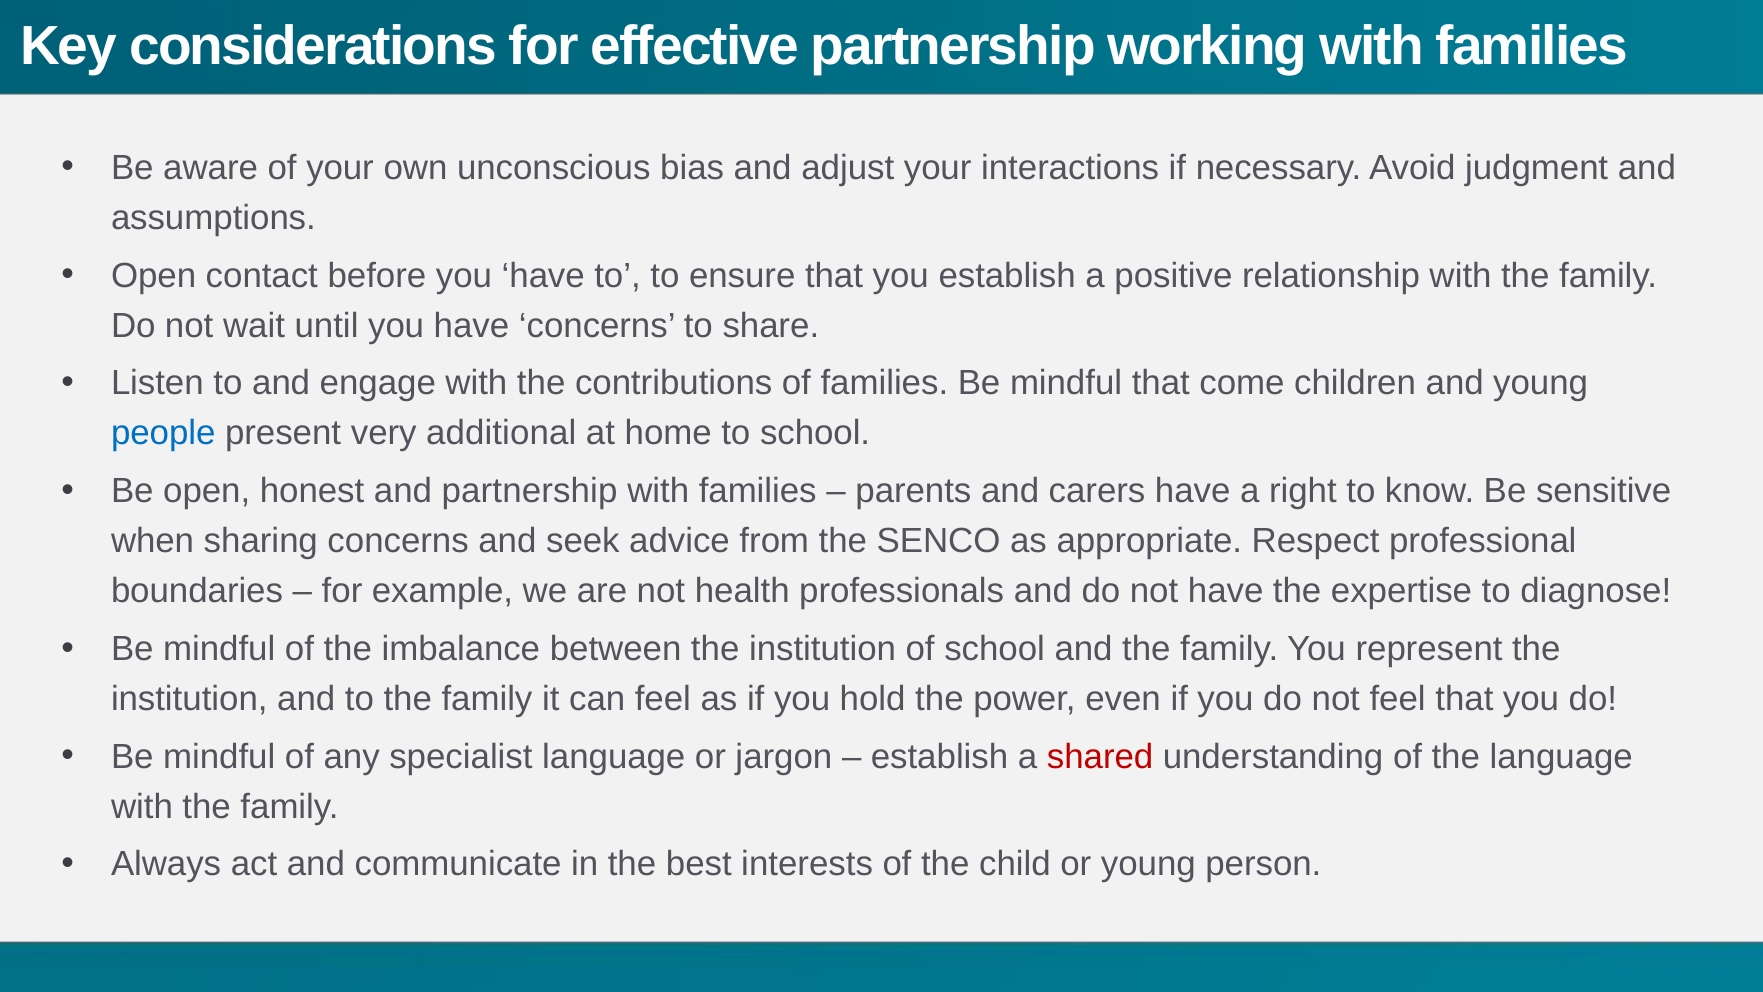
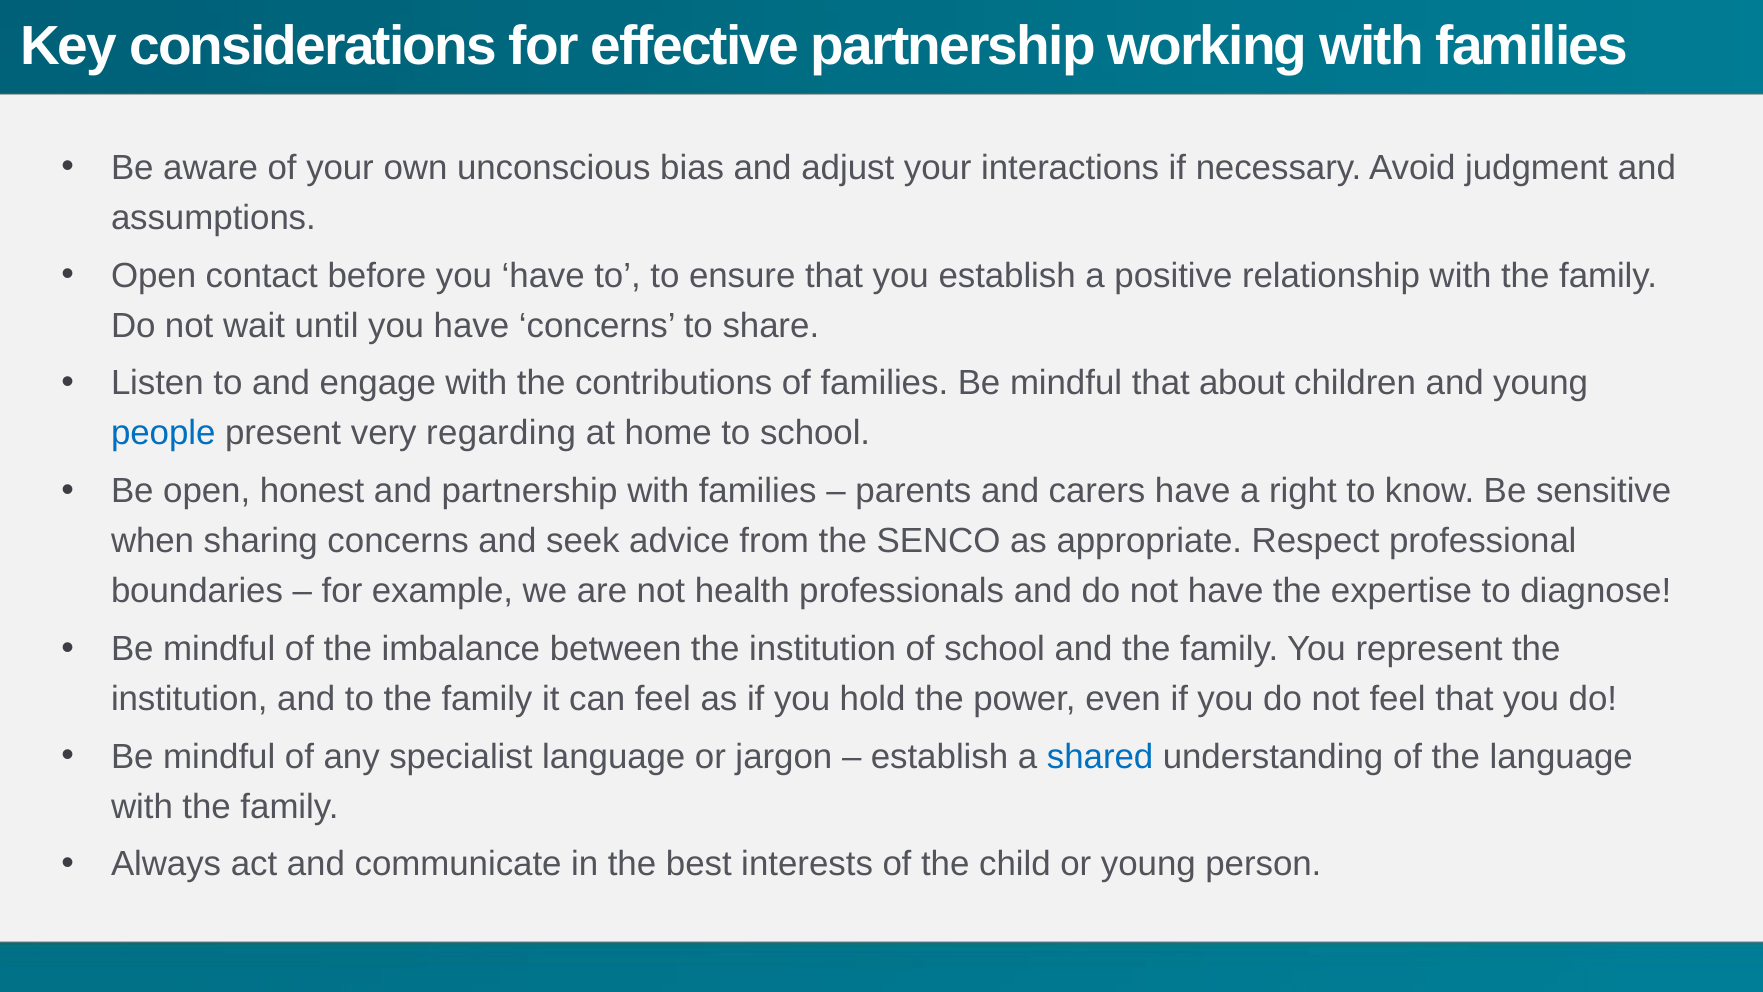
come: come -> about
additional: additional -> regarding
shared colour: red -> blue
